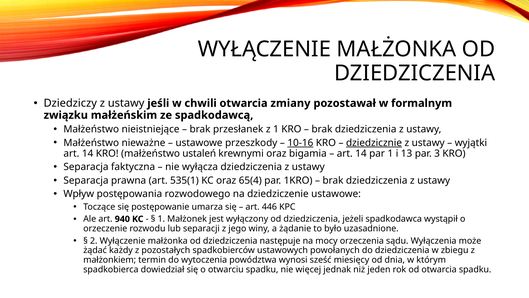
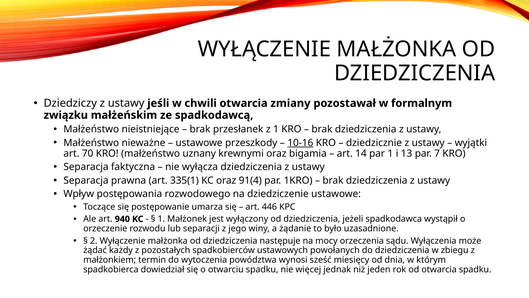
dziedzicznie underline: present -> none
14 at (88, 153): 14 -> 70
ustaleń: ustaleń -> uznany
3: 3 -> 7
535(1: 535(1 -> 335(1
65(4: 65(4 -> 91(4
